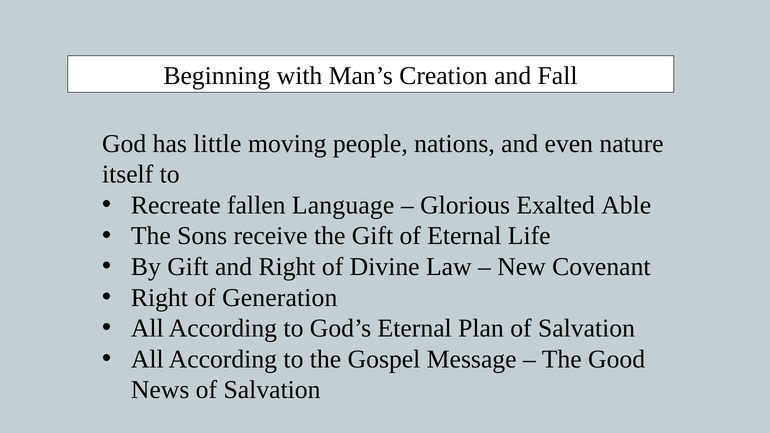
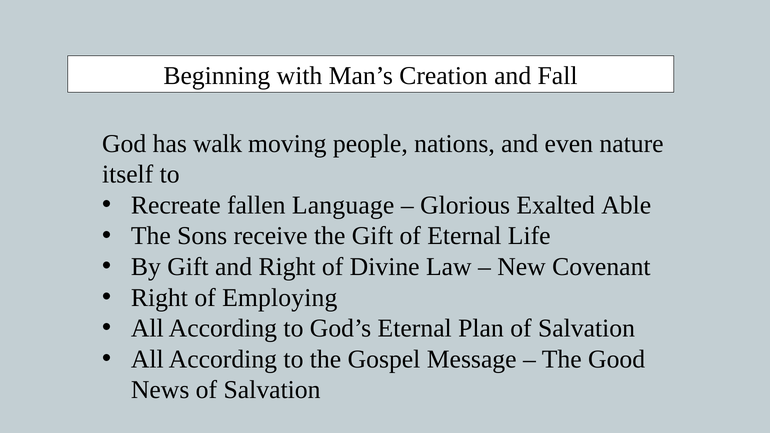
little: little -> walk
Generation: Generation -> Employing
